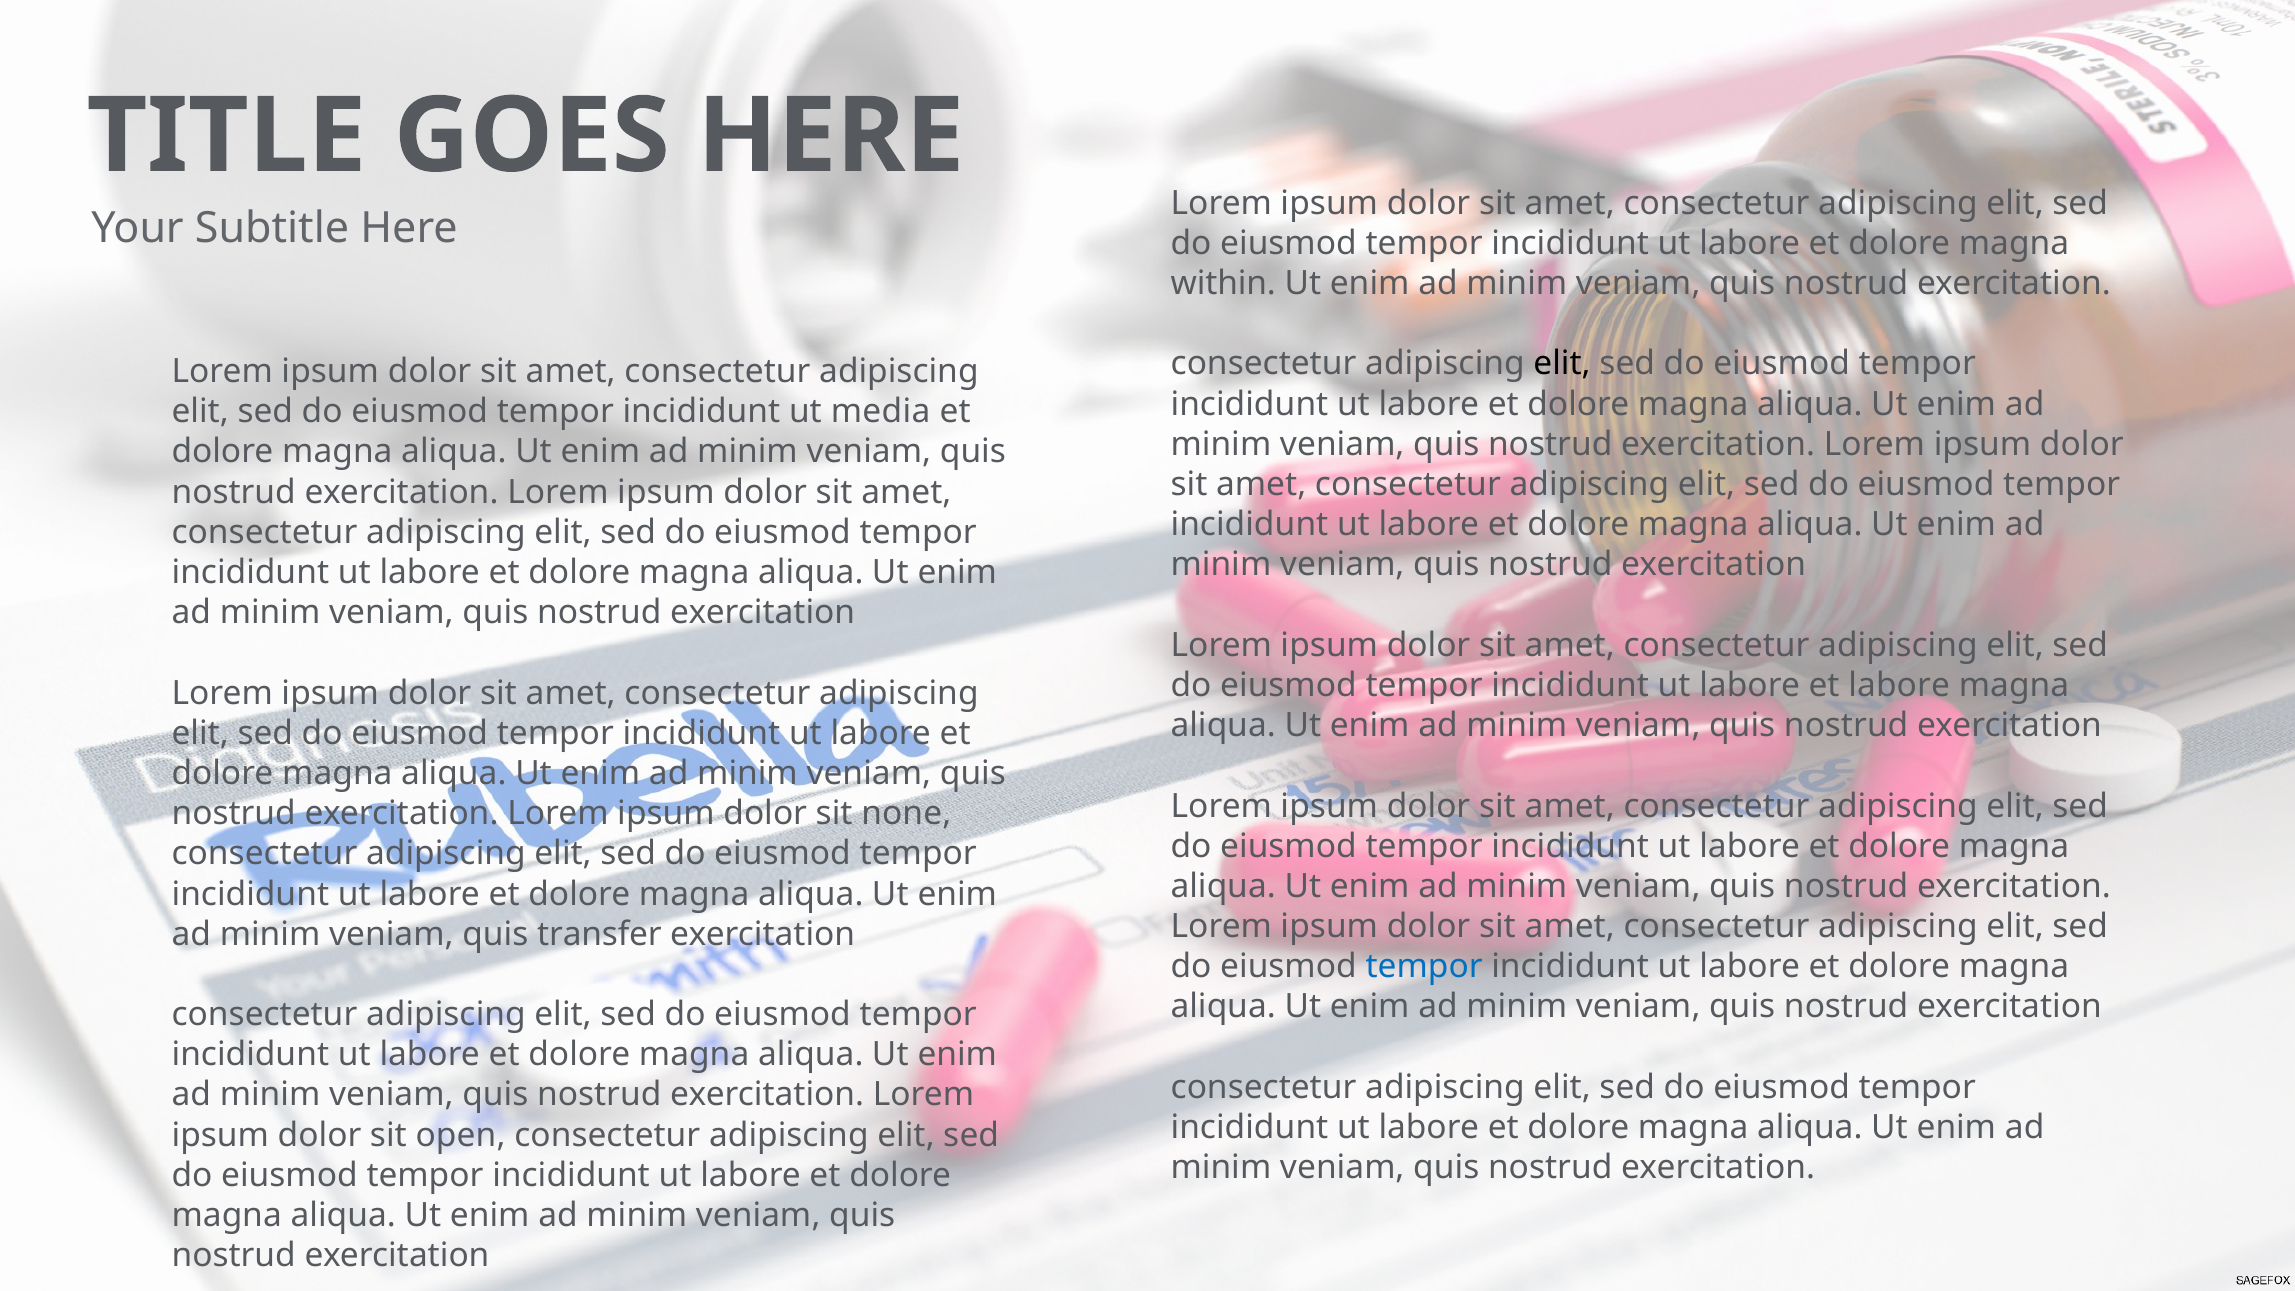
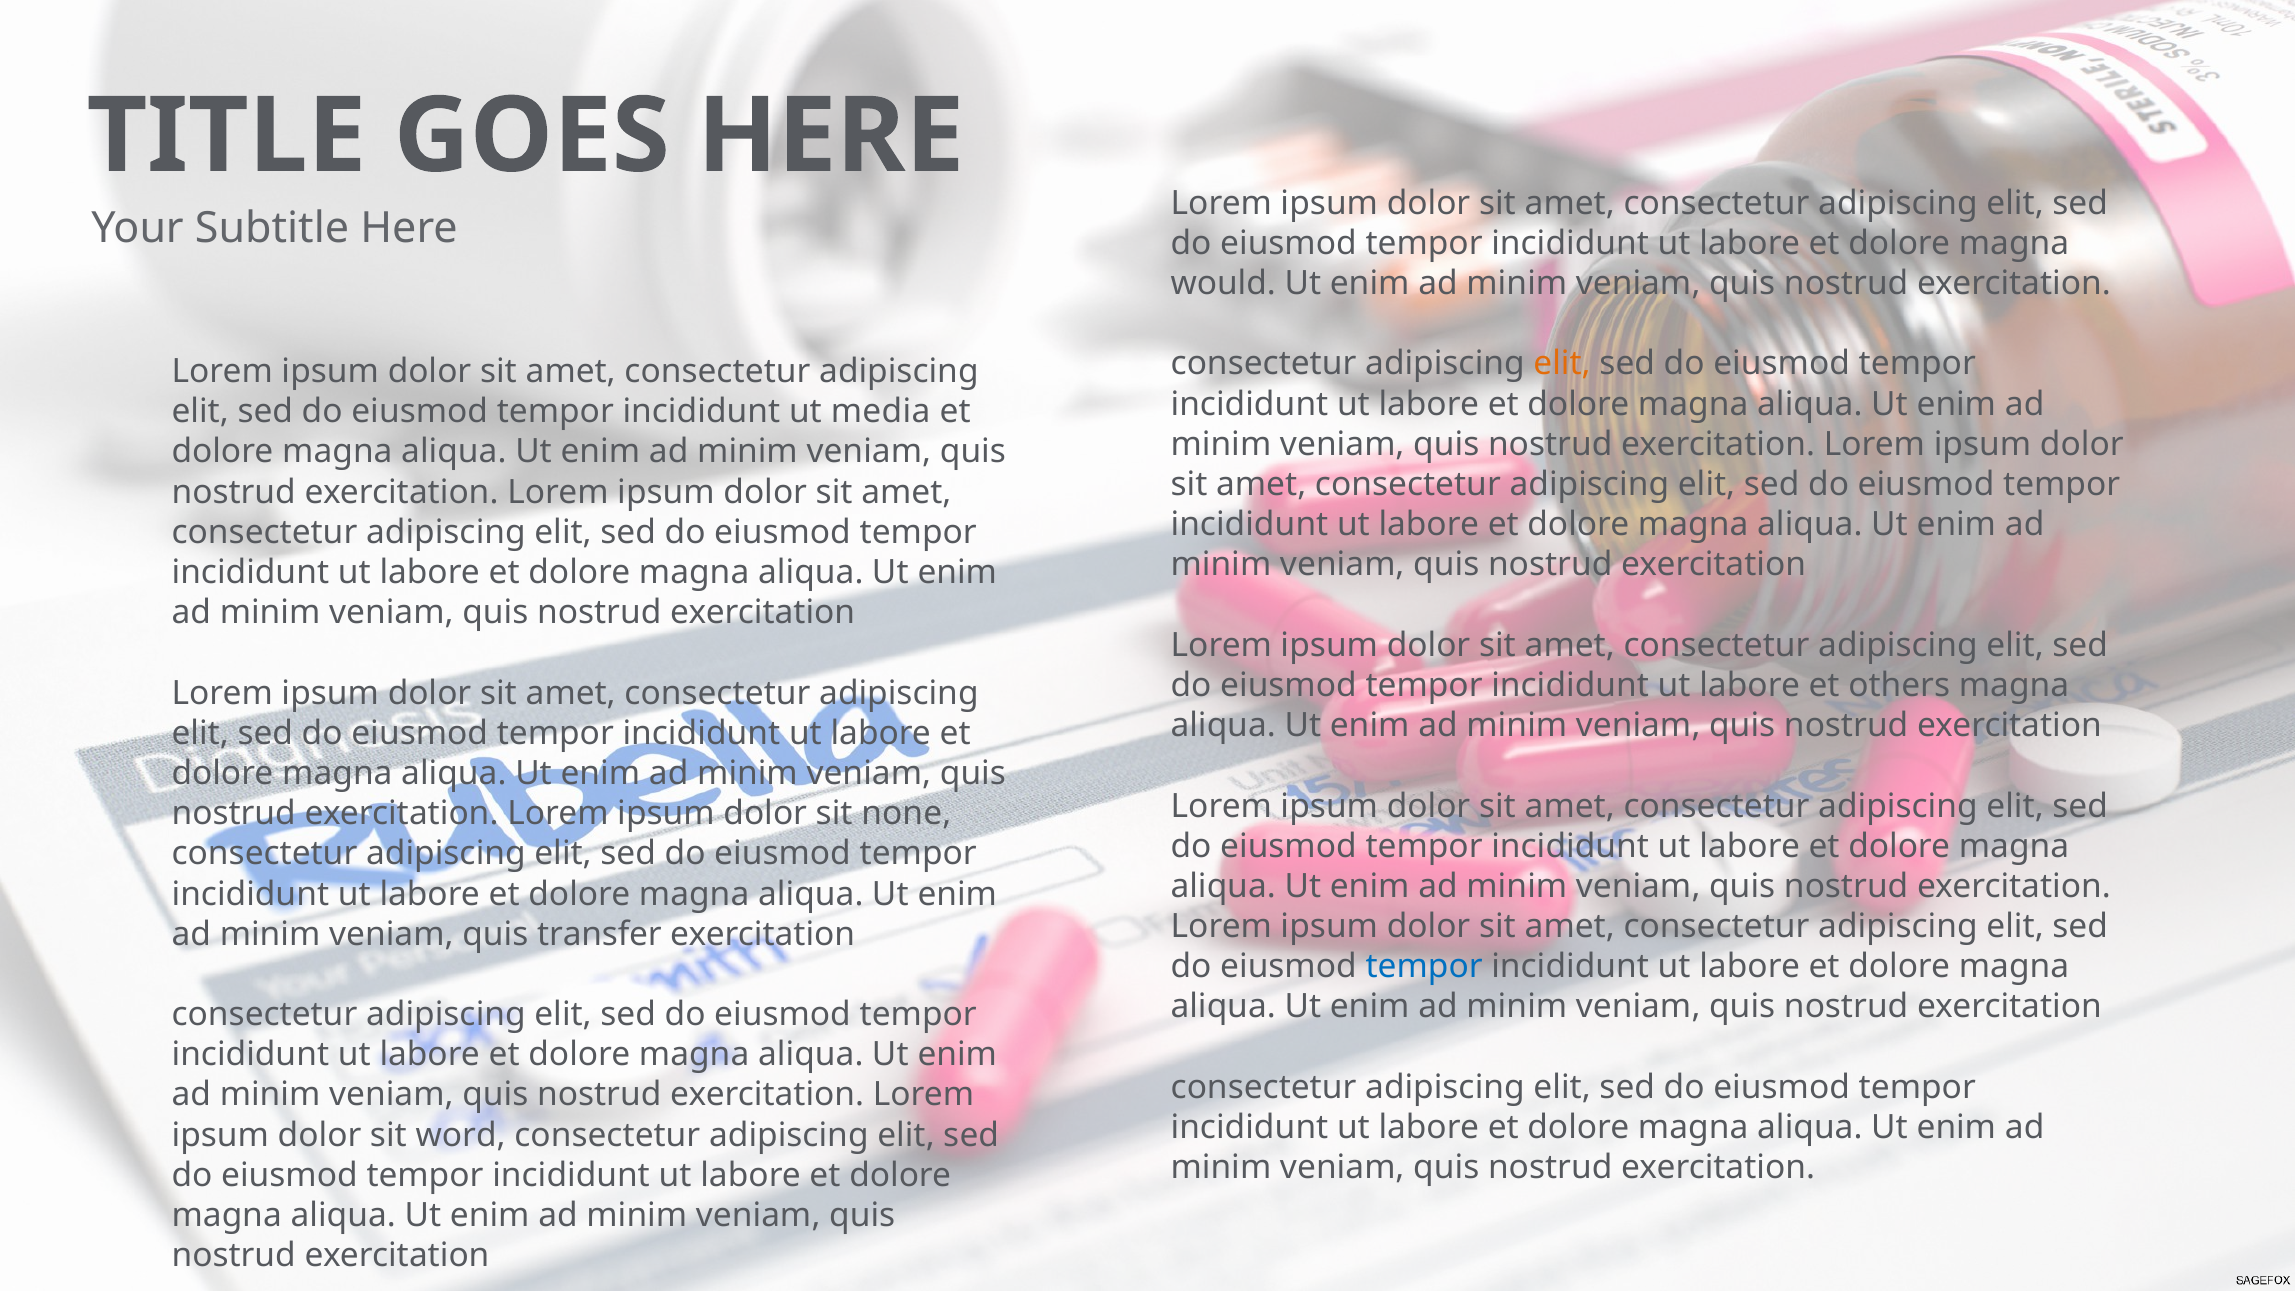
within: within -> would
elit at (1562, 364) colour: black -> orange
et labore: labore -> others
open: open -> word
